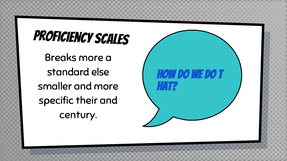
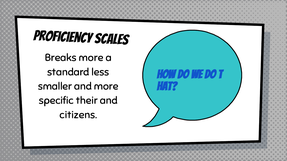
else: else -> less
century: century -> citizens
